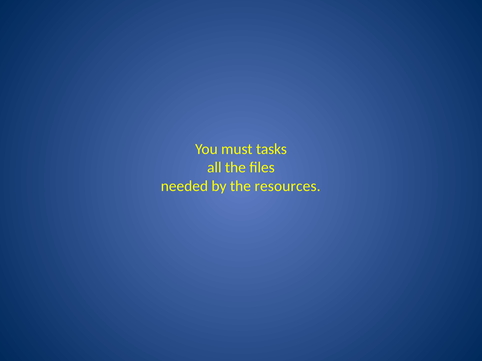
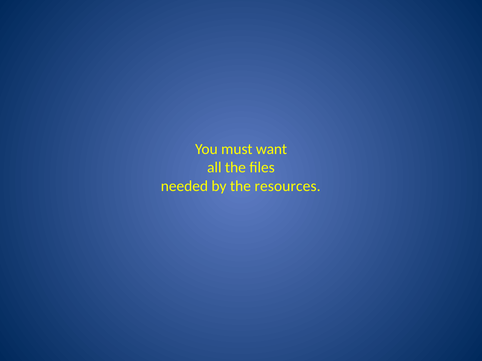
tasks: tasks -> want
